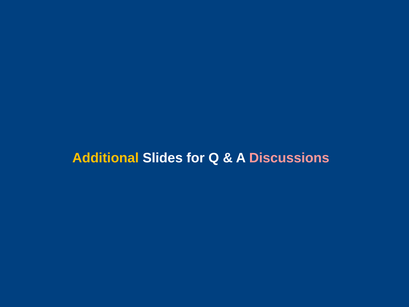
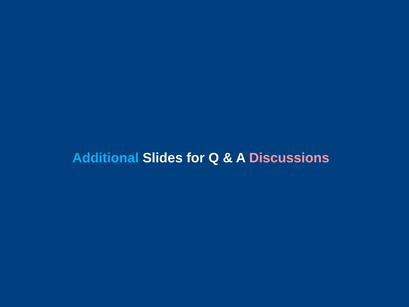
Additional colour: yellow -> light blue
